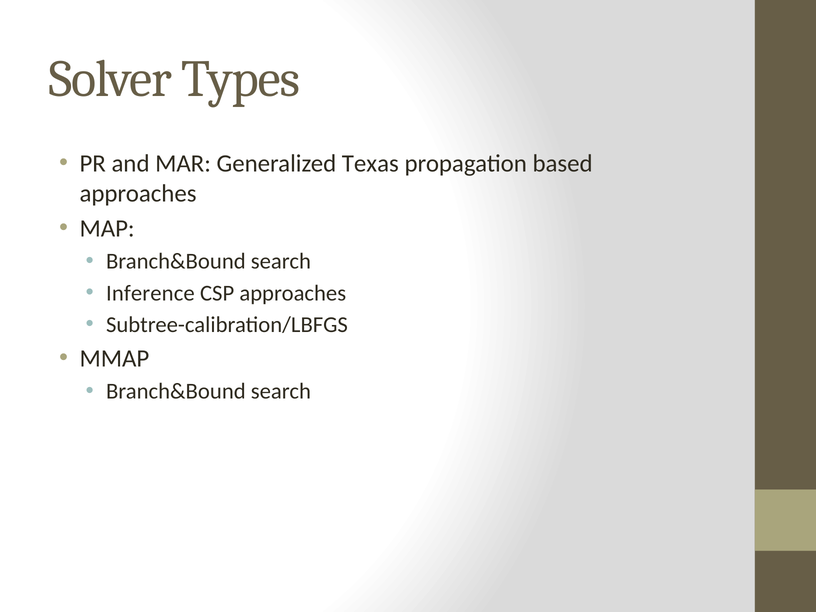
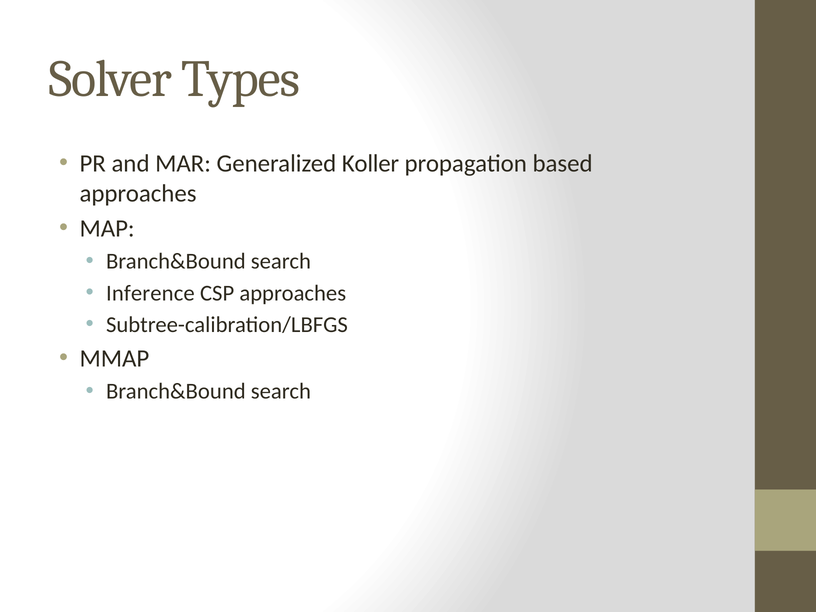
Texas: Texas -> Koller
